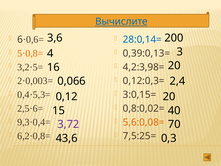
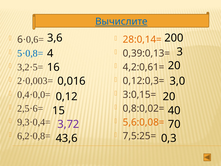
28:0,14= colour: blue -> orange
5·0,8= colour: orange -> blue
4,2:3,98=: 4,2:3,98= -> 4,2:0,61=
0,066: 0,066 -> 0,016
2,4: 2,4 -> 3,0
0,4·5,3=: 0,4·5,3= -> 0,4·0,0=
